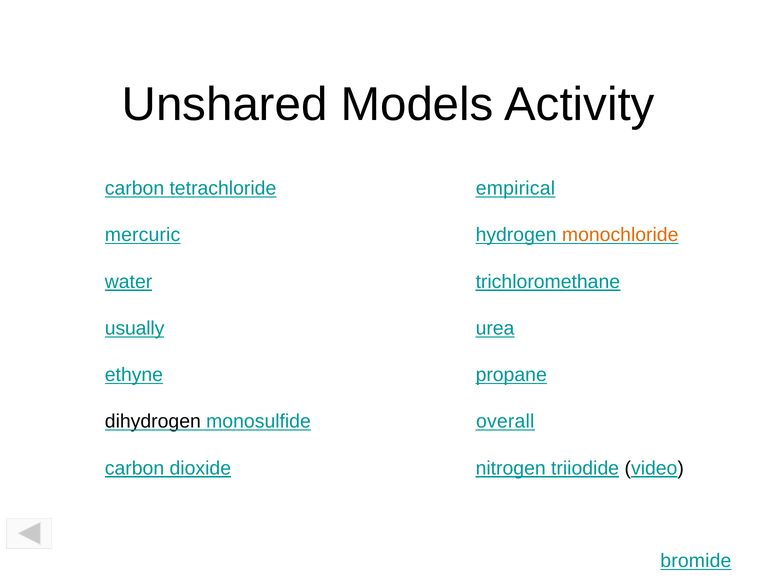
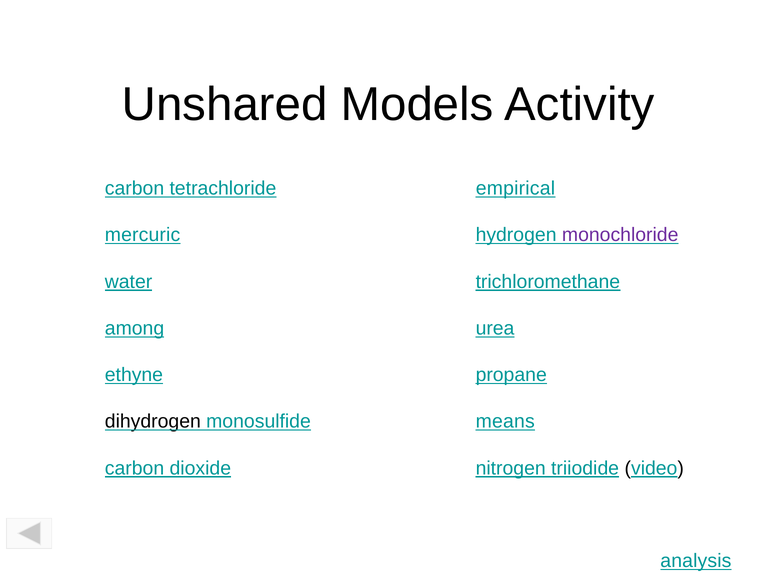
monochloride colour: orange -> purple
usually: usually -> among
overall: overall -> means
bromide: bromide -> analysis
